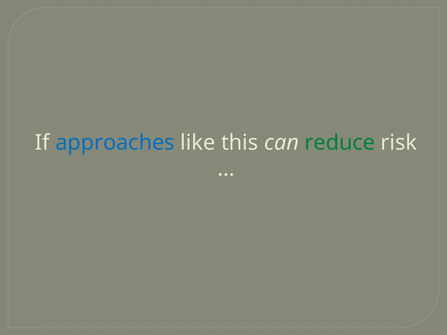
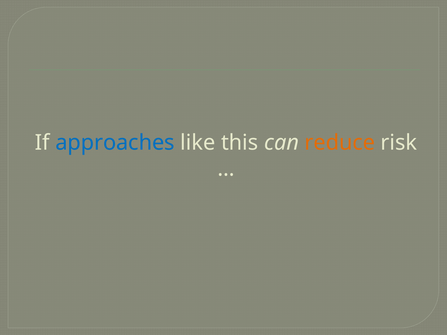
reduce colour: green -> orange
